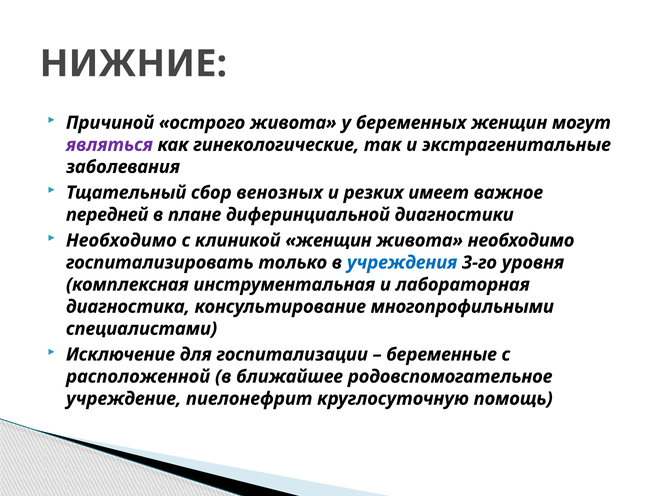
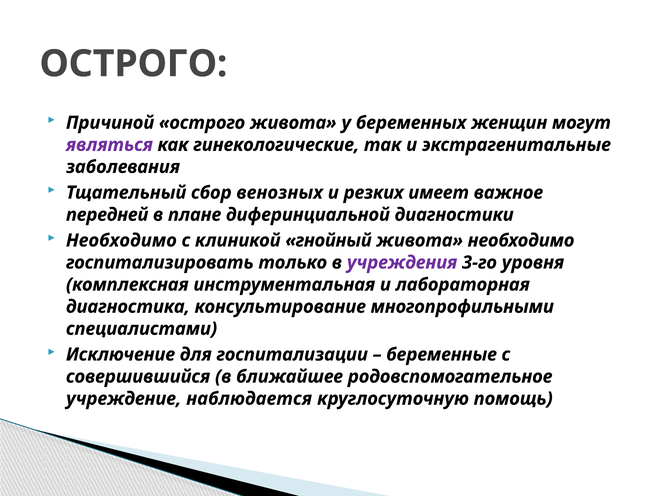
НИЖНИЕ at (133, 64): НИЖНИЕ -> ОСТРОГО
клиникой женщин: женщин -> гнойный
учреждения colour: blue -> purple
расположенной: расположенной -> совершившийся
пиелонефрит: пиелонефрит -> наблюдается
